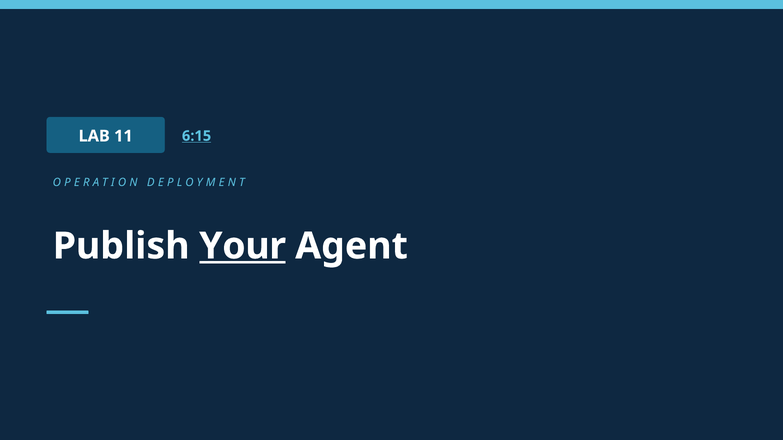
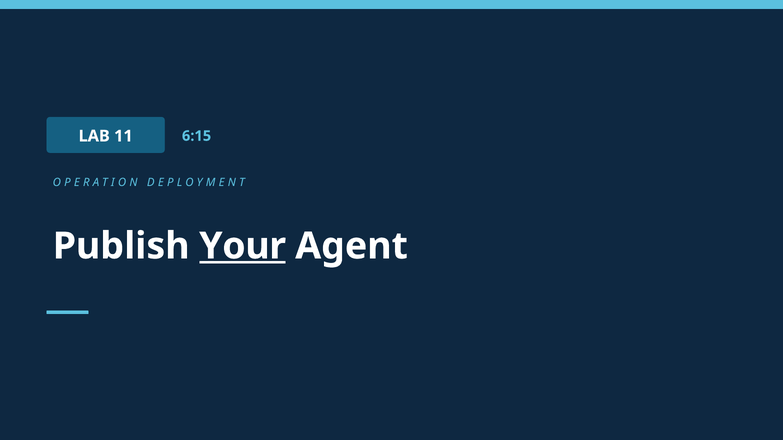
6:15 underline: present -> none
